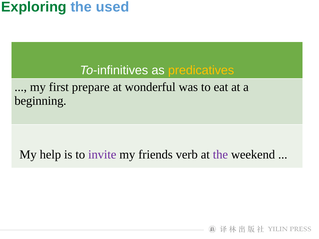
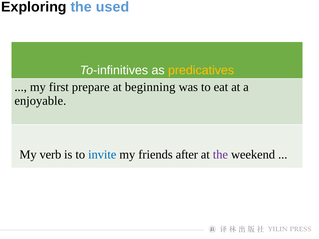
Exploring colour: green -> black
wonderful: wonderful -> beginning
beginning: beginning -> enjoyable
help: help -> verb
invite colour: purple -> blue
verb: verb -> after
